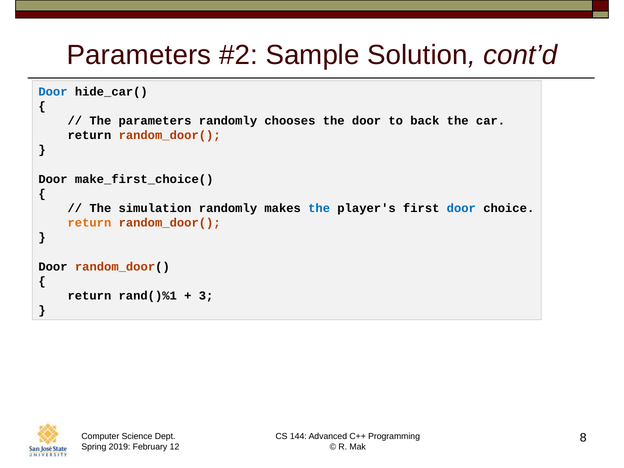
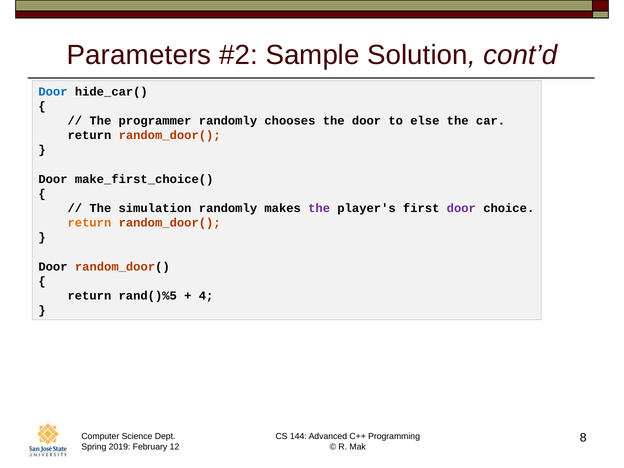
The parameters: parameters -> programmer
back: back -> else
the at (319, 208) colour: blue -> purple
door at (461, 208) colour: blue -> purple
rand()%1: rand()%1 -> rand()%5
3: 3 -> 4
